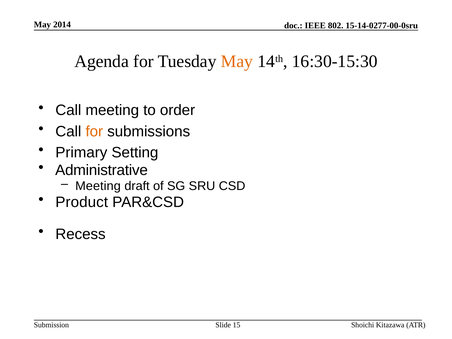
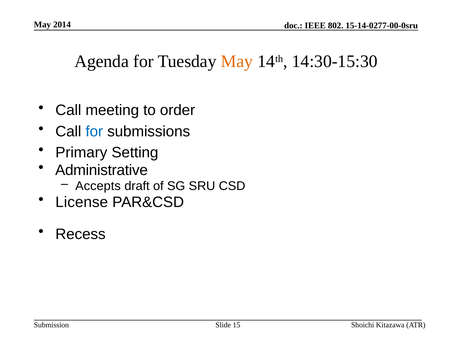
16:30-15:30: 16:30-15:30 -> 14:30-15:30
for at (94, 131) colour: orange -> blue
Meeting at (98, 186): Meeting -> Accepts
Product: Product -> License
